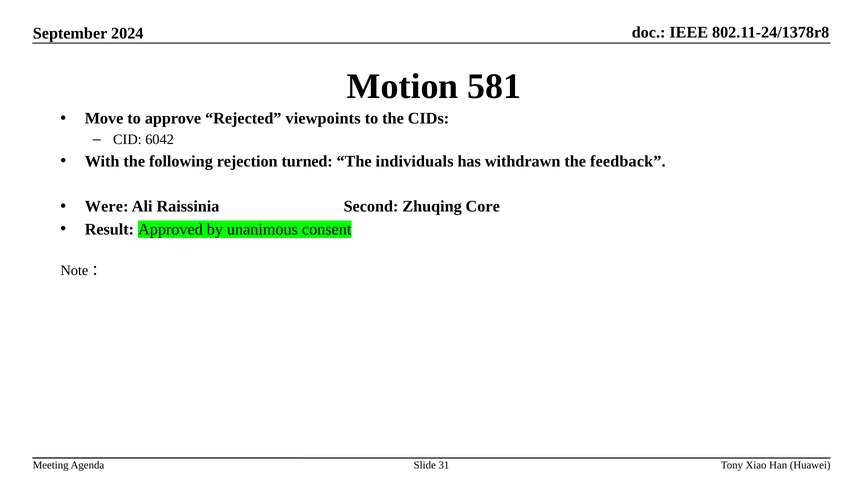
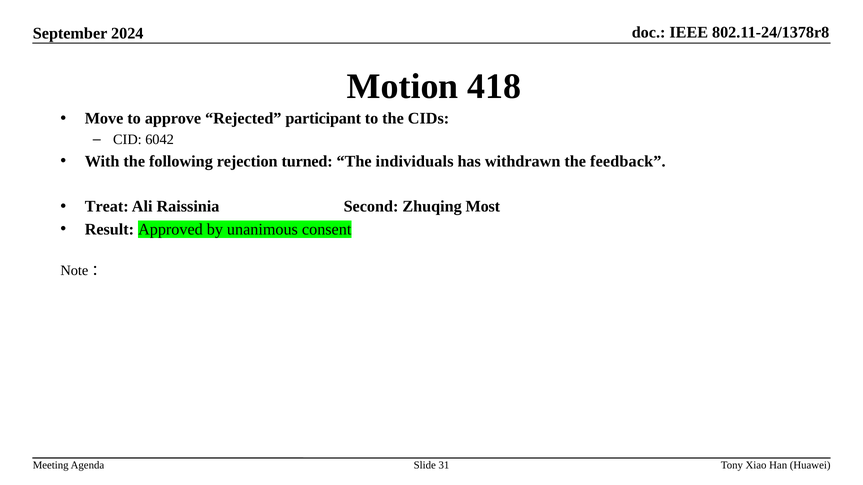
581: 581 -> 418
viewpoints: viewpoints -> participant
Were: Were -> Treat
Core: Core -> Most
